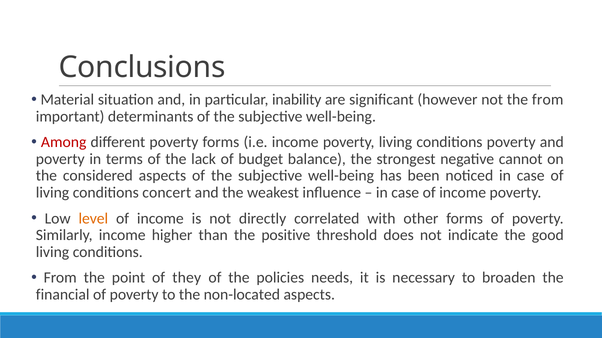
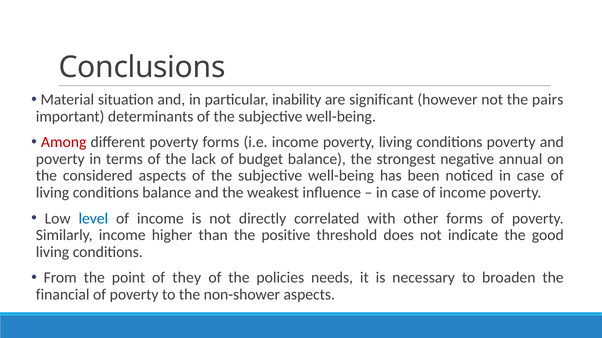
the from: from -> pairs
cannot: cannot -> annual
conditions concert: concert -> balance
level colour: orange -> blue
non-located: non-located -> non-shower
